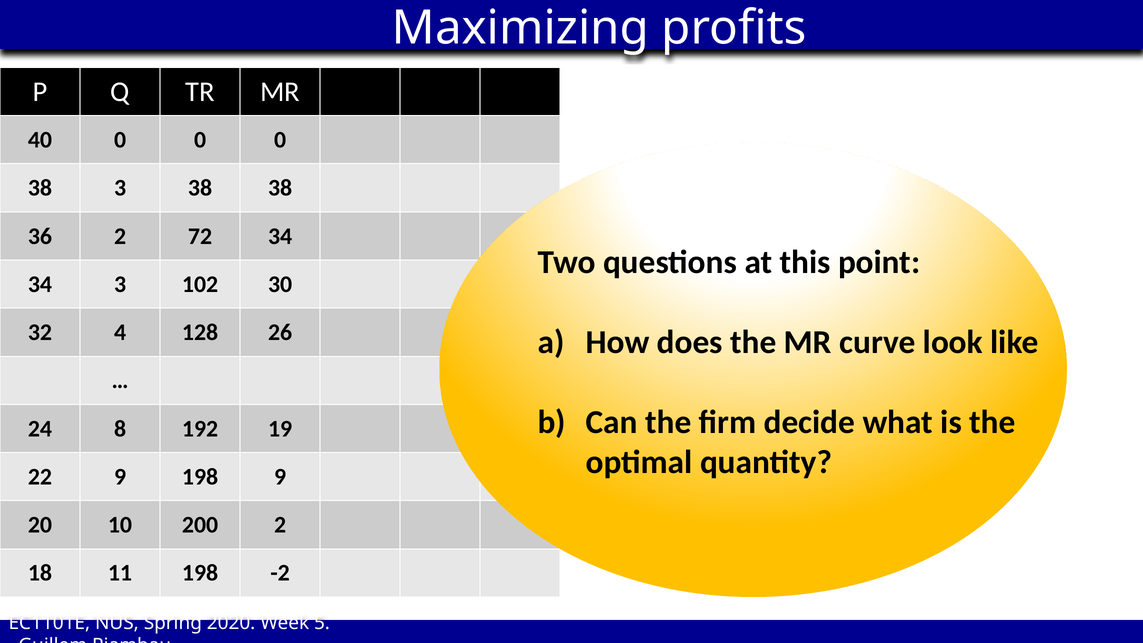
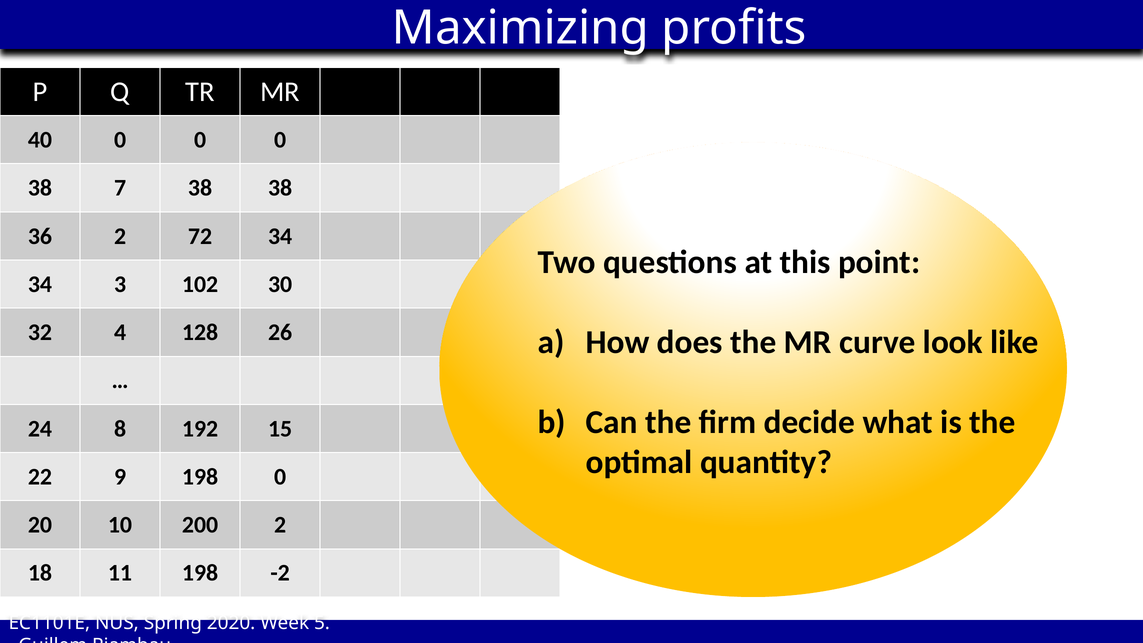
38 3: 3 -> 7
19: 19 -> 15
198 9: 9 -> 0
